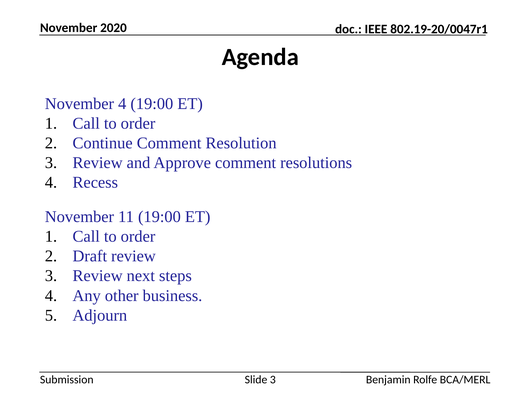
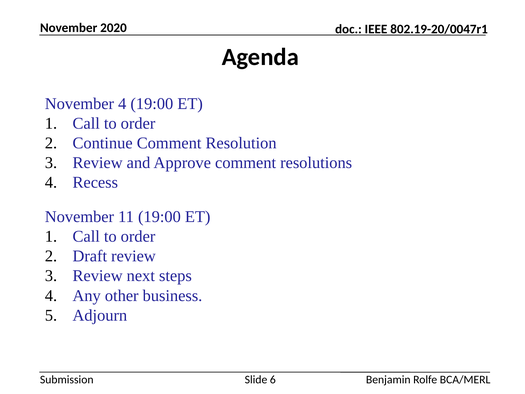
Slide 3: 3 -> 6
